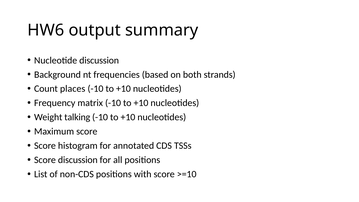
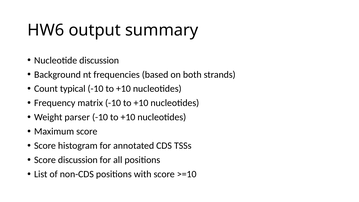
places: places -> typical
talking: talking -> parser
